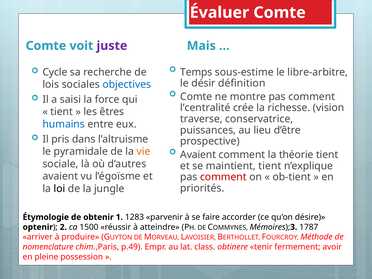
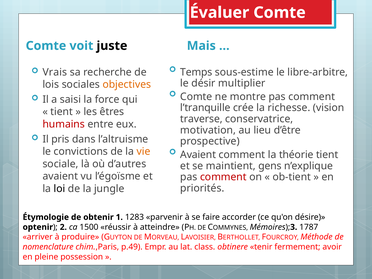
juste colour: purple -> black
Cycle: Cycle -> Vrais
définition: définition -> multiplier
objectives colour: blue -> orange
l’centralité: l’centralité -> l’tranquille
humains colour: blue -> red
puissances: puissances -> motivation
pyramidale: pyramidale -> convictions
maintient tient: tient -> gens
